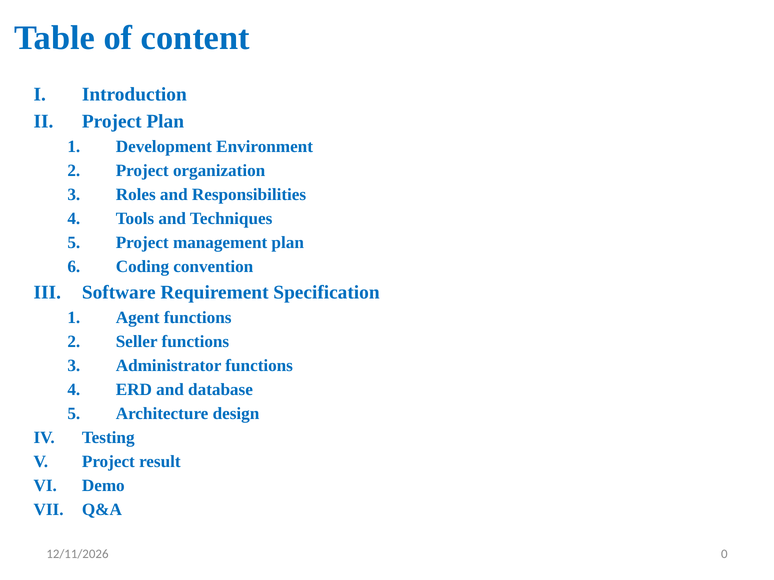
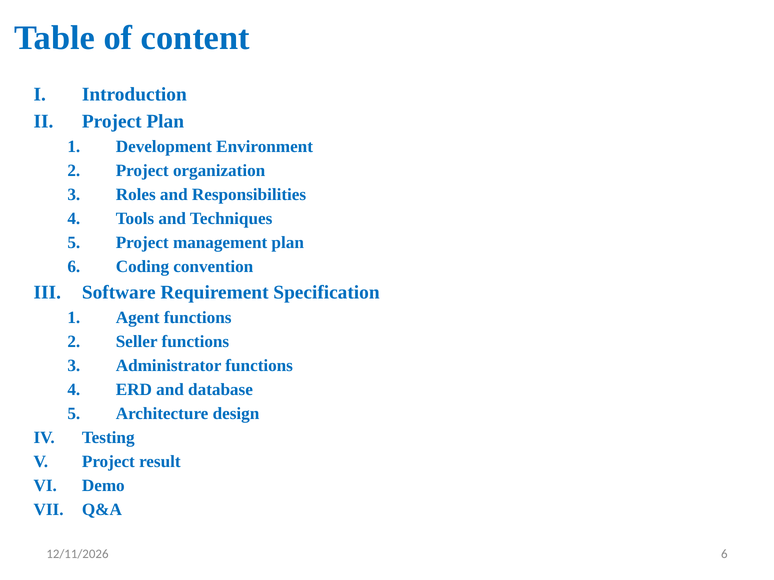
0 at (724, 554): 0 -> 6
